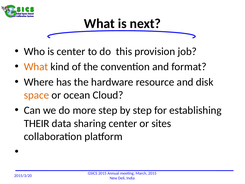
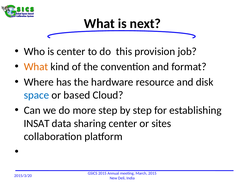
space colour: orange -> blue
ocean: ocean -> based
THEIR: THEIR -> INSAT
